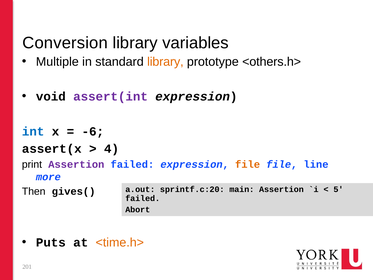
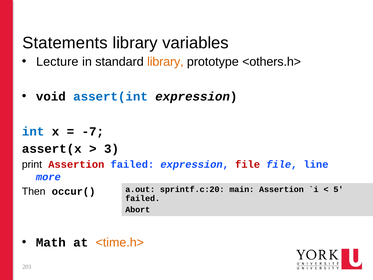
Conversion: Conversion -> Statements
Multiple: Multiple -> Lecture
assert(int colour: purple -> blue
-6: -6 -> -7
4: 4 -> 3
Assertion at (76, 164) colour: purple -> red
file at (248, 164) colour: orange -> red
gives(: gives( -> occur(
Puts: Puts -> Math
